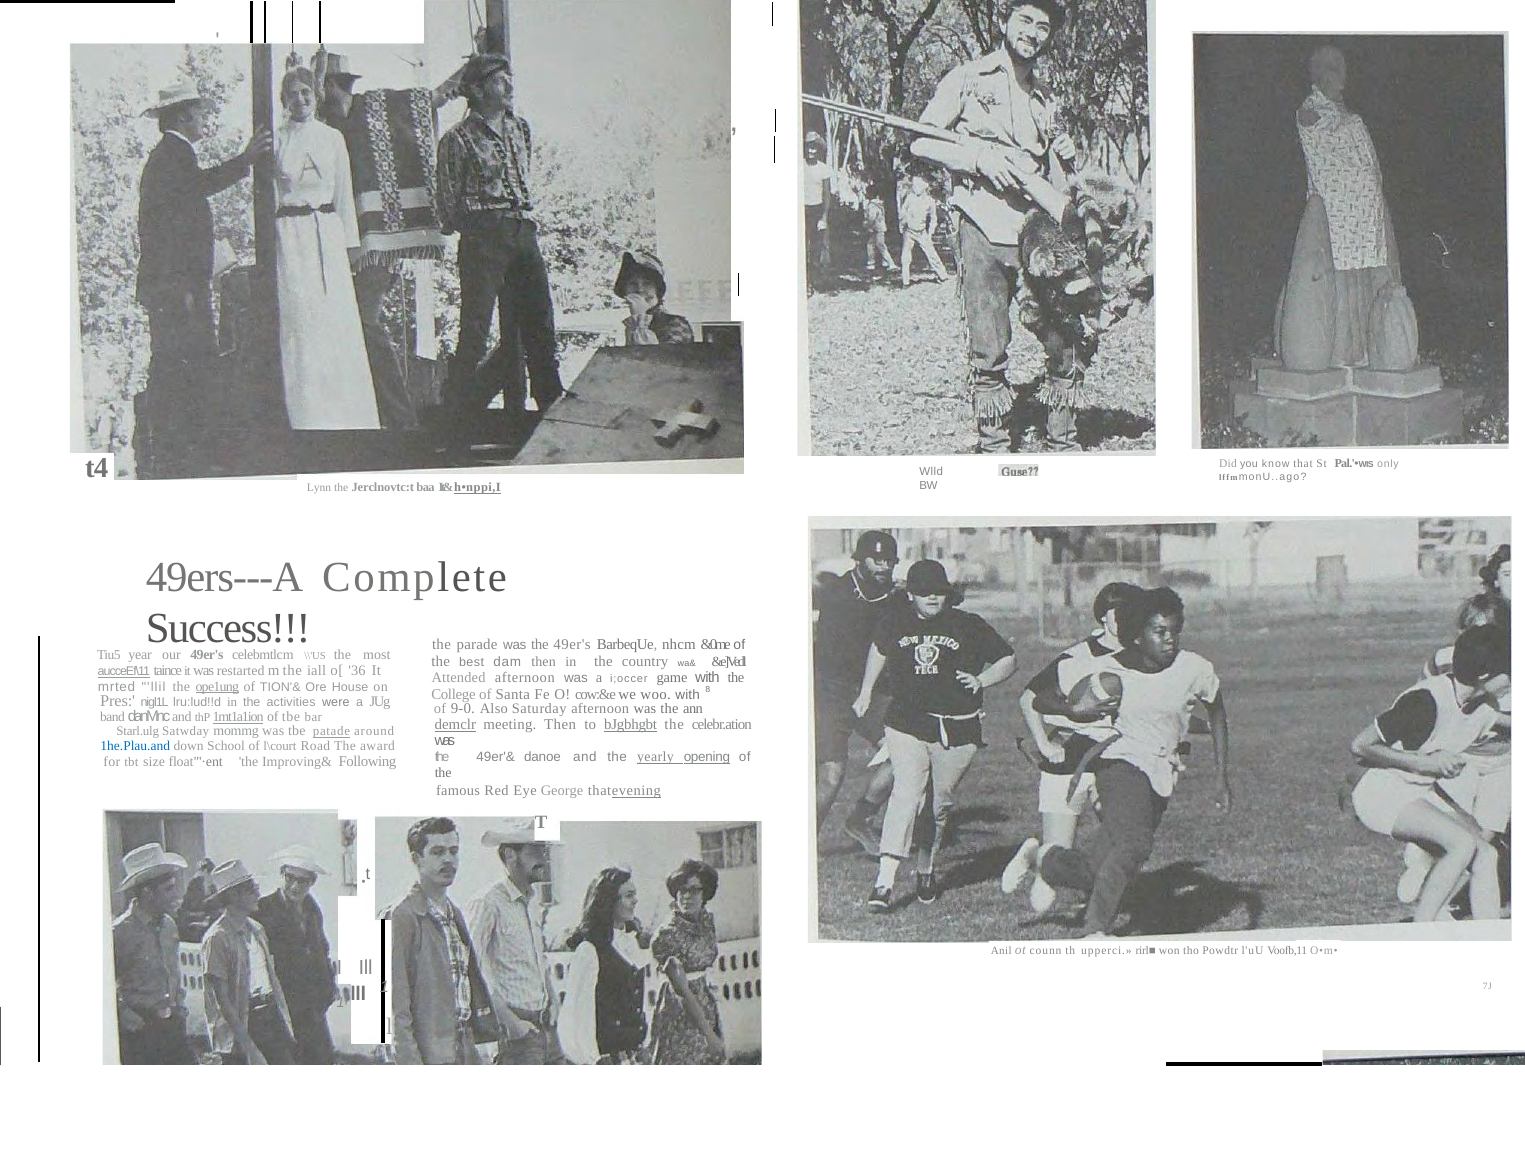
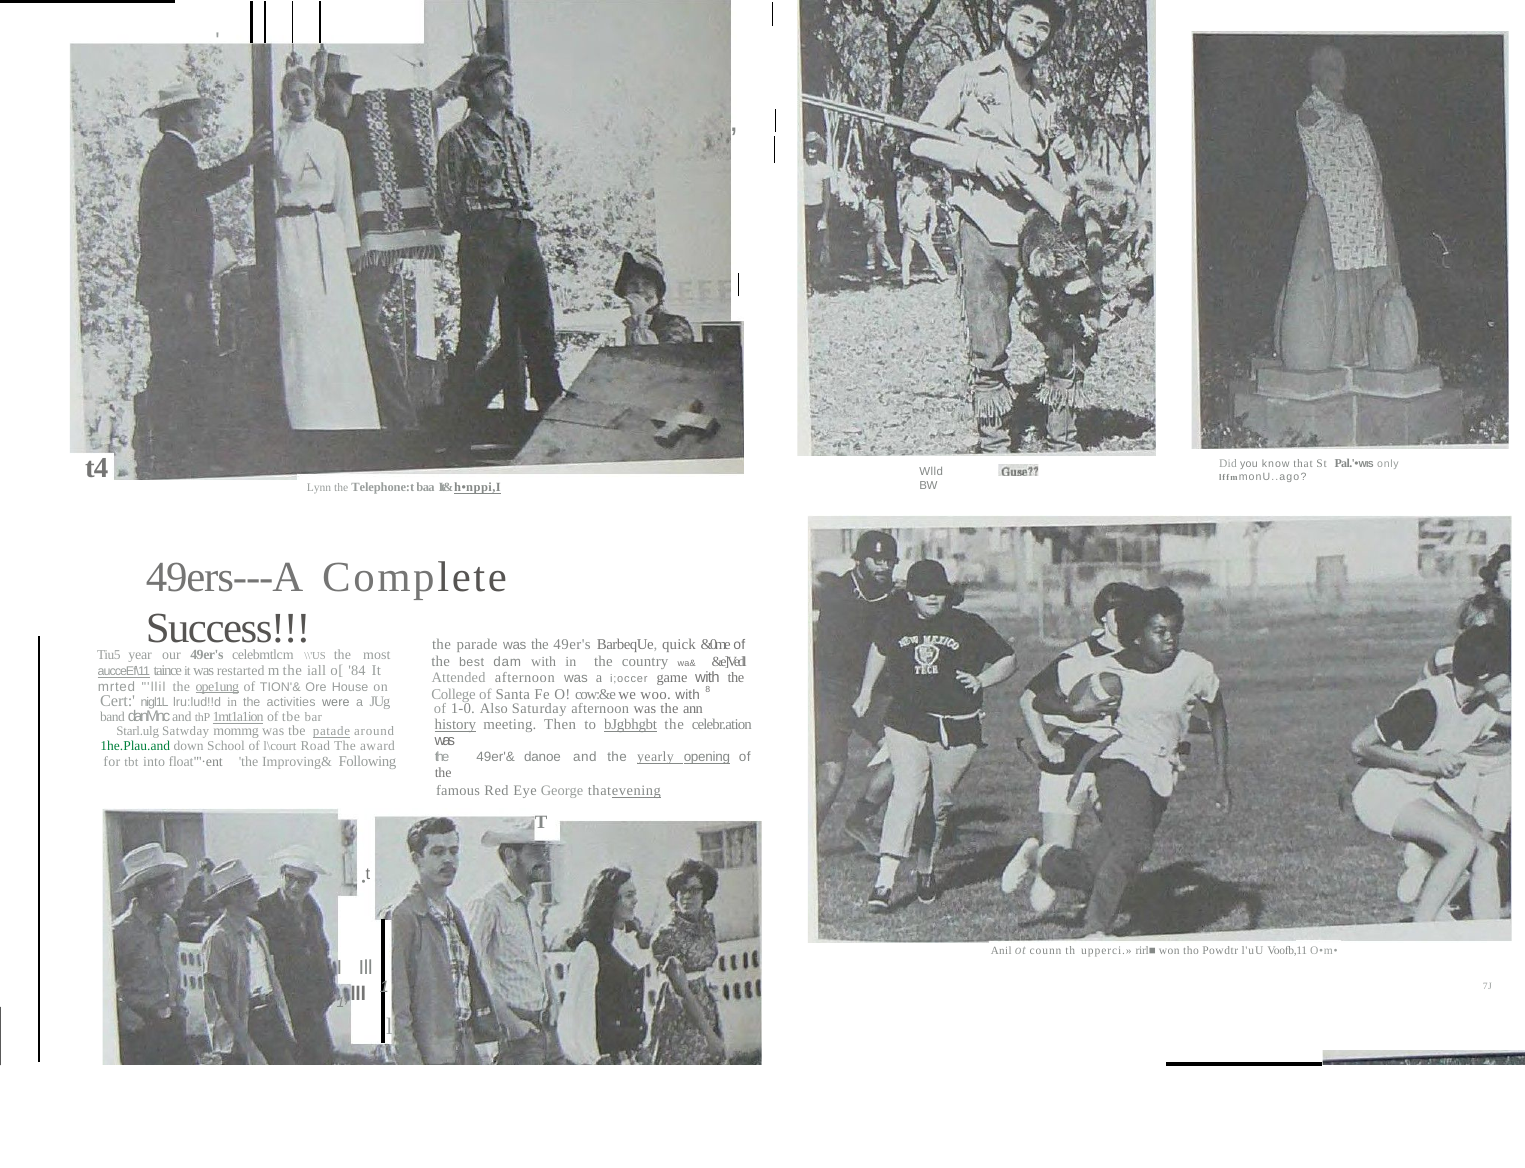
Jerclnovtc:t: Jerclnovtc:t -> Telephone:t
nhcm: nhcm -> quick
dam then: then -> with
36: 36 -> 84
Pres: Pres -> Cert
9-0: 9-0 -> 1-0
demclr: demclr -> history
1he.Plau.and colour: blue -> green
size: size -> into
